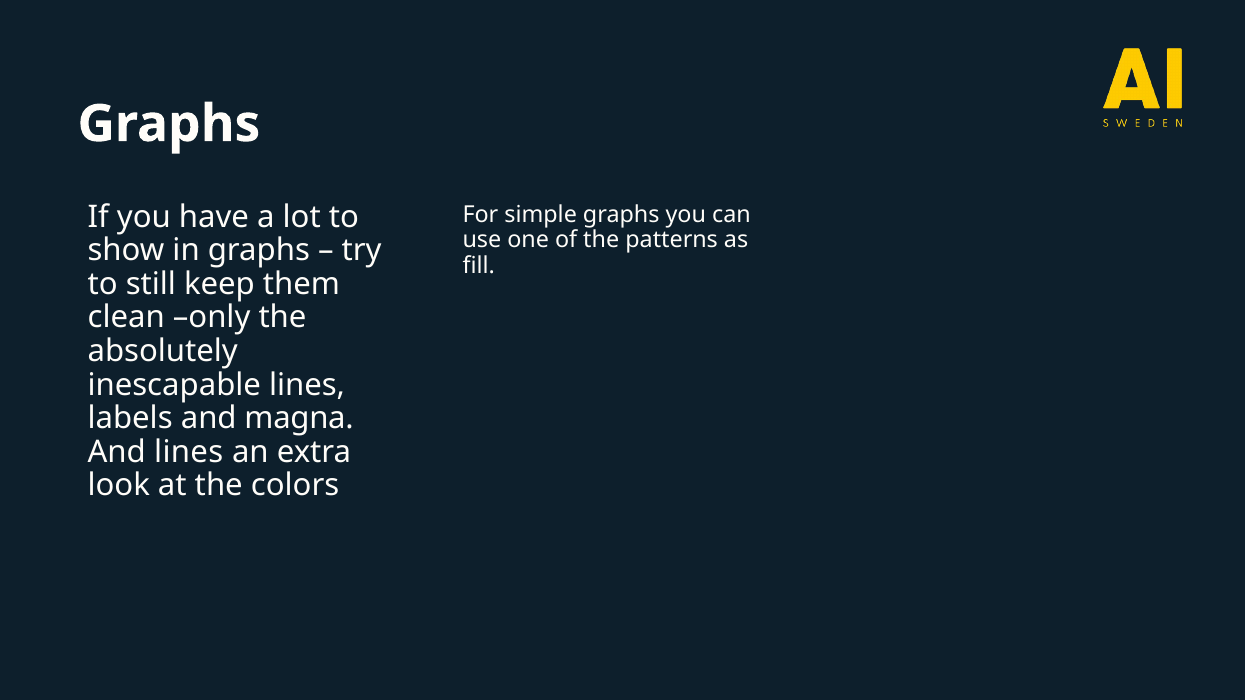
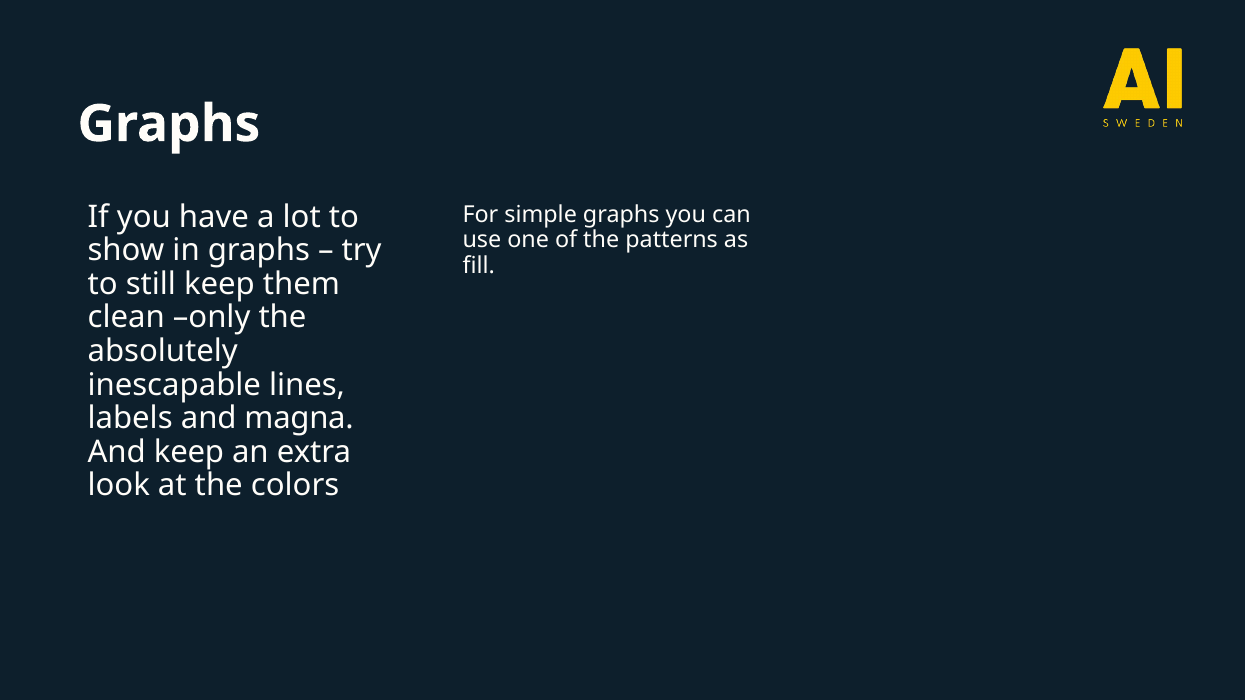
And lines: lines -> keep
